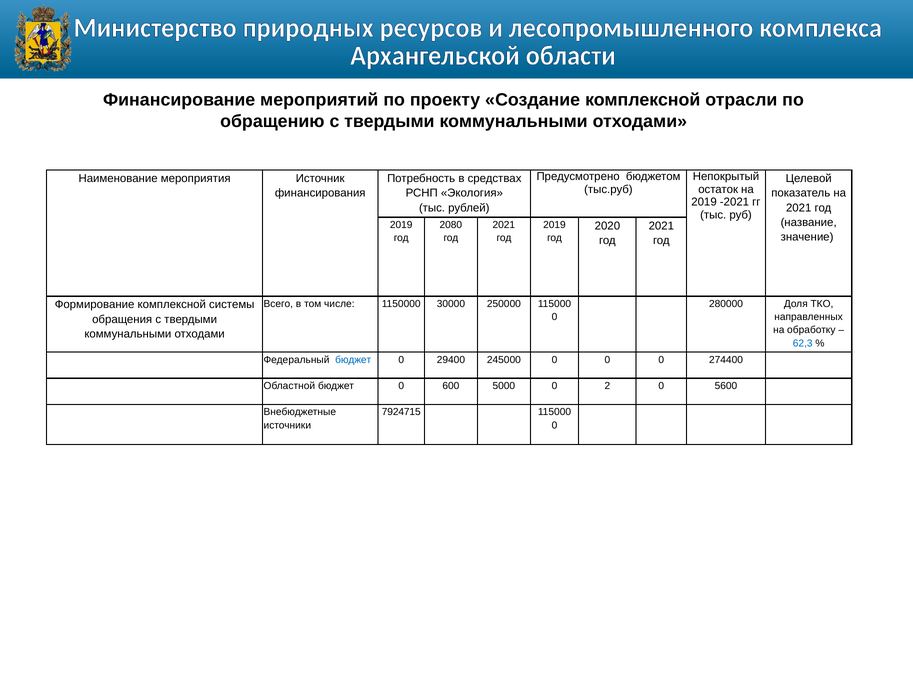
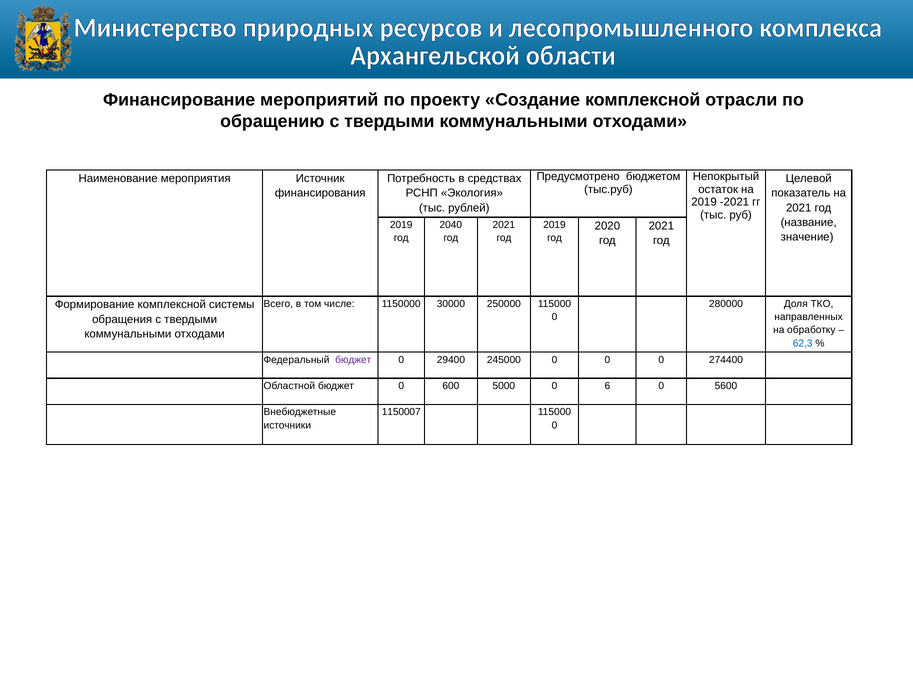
2080: 2080 -> 2040
бюджет at (353, 360) colour: blue -> purple
2: 2 -> 6
7924715: 7924715 -> 1150007
